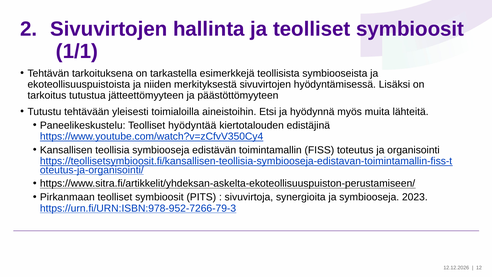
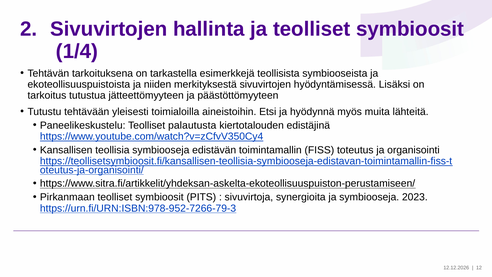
1/1: 1/1 -> 1/4
hyödyntää: hyödyntää -> palautusta
